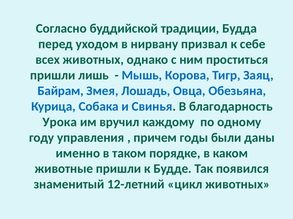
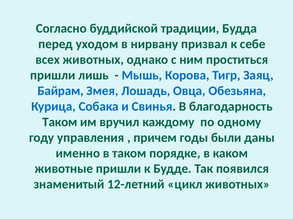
Урока at (60, 122): Урока -> Таком
